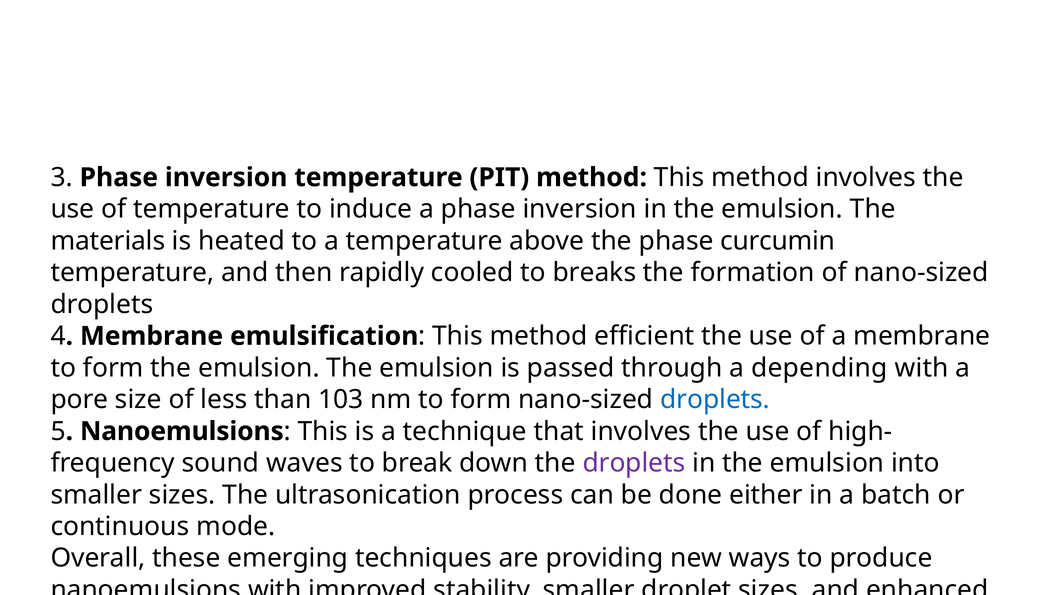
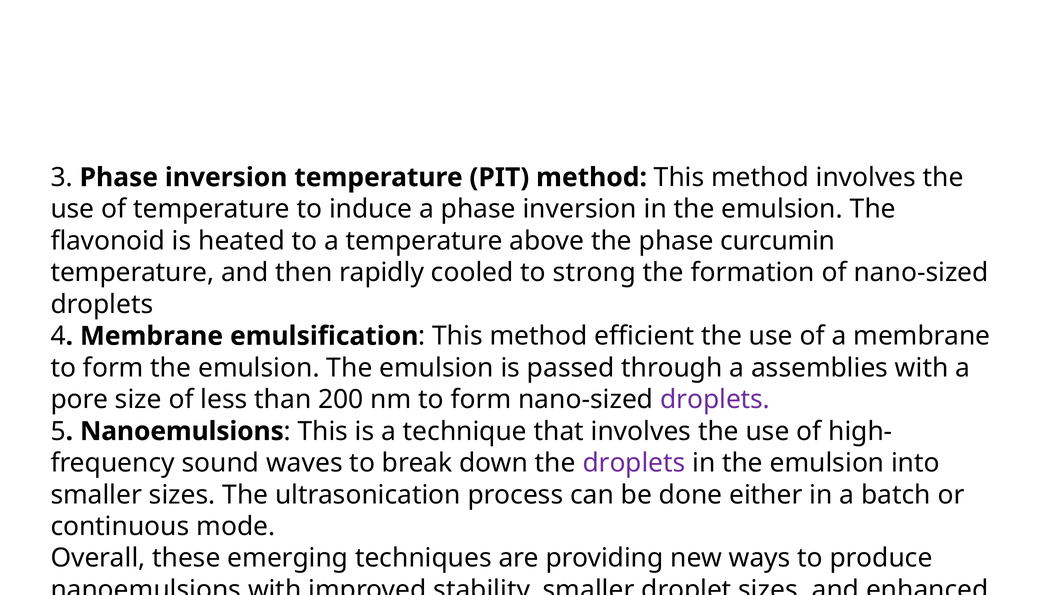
materials: materials -> flavonoid
breaks: breaks -> strong
depending: depending -> assemblies
103: 103 -> 200
droplets at (715, 399) colour: blue -> purple
